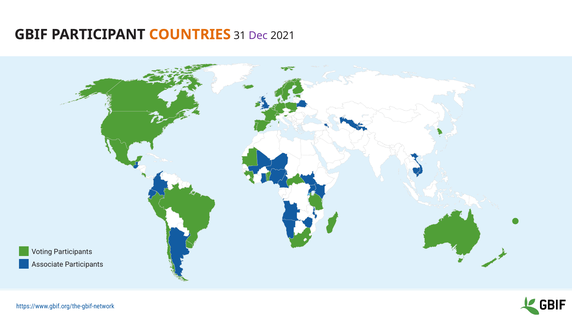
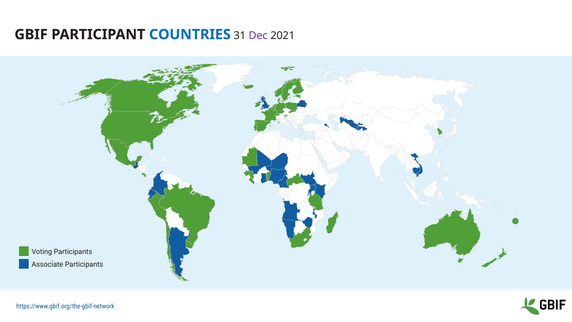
COUNTRIES colour: orange -> blue
